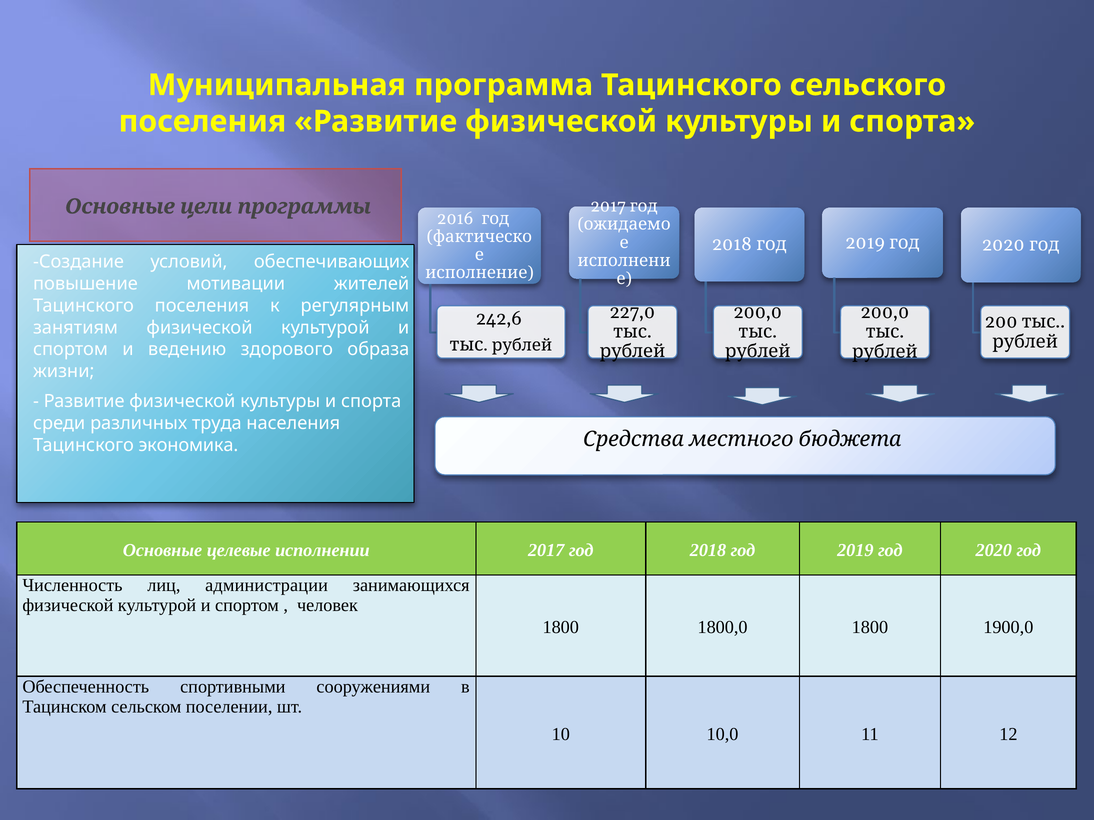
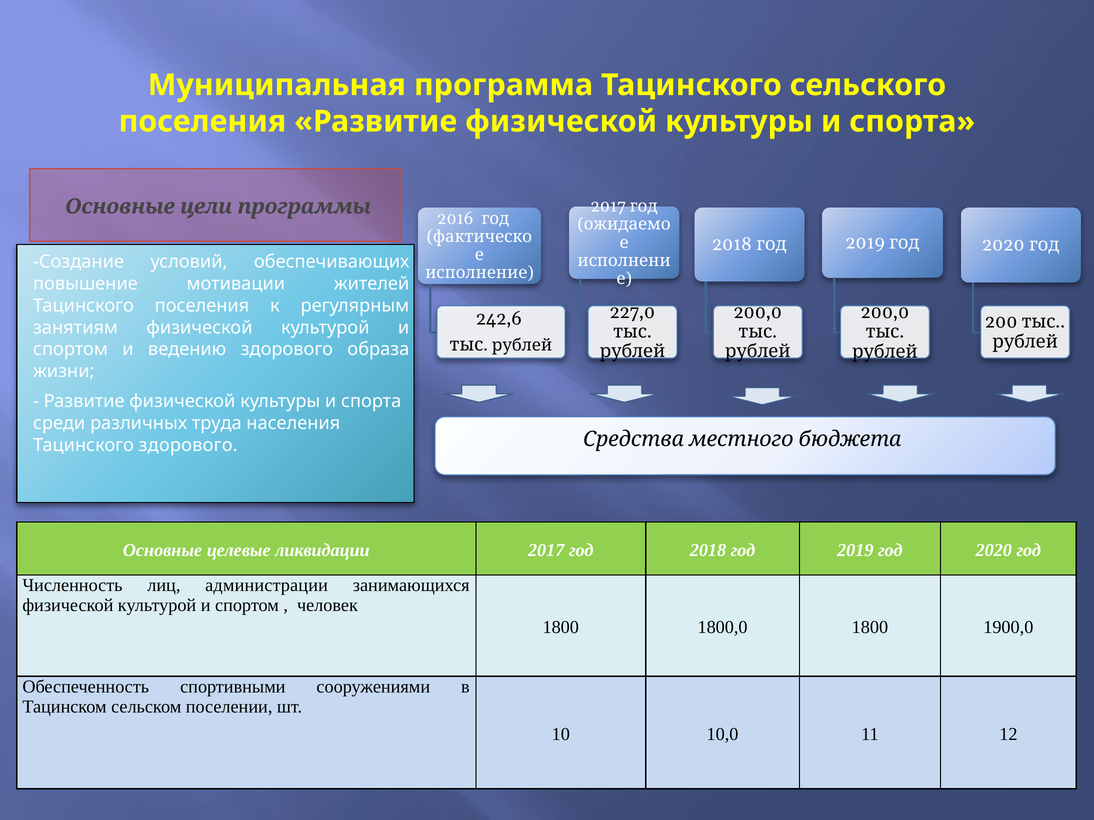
Тацинского экономика: экономика -> здорового
исполнении: исполнении -> ликвидации
